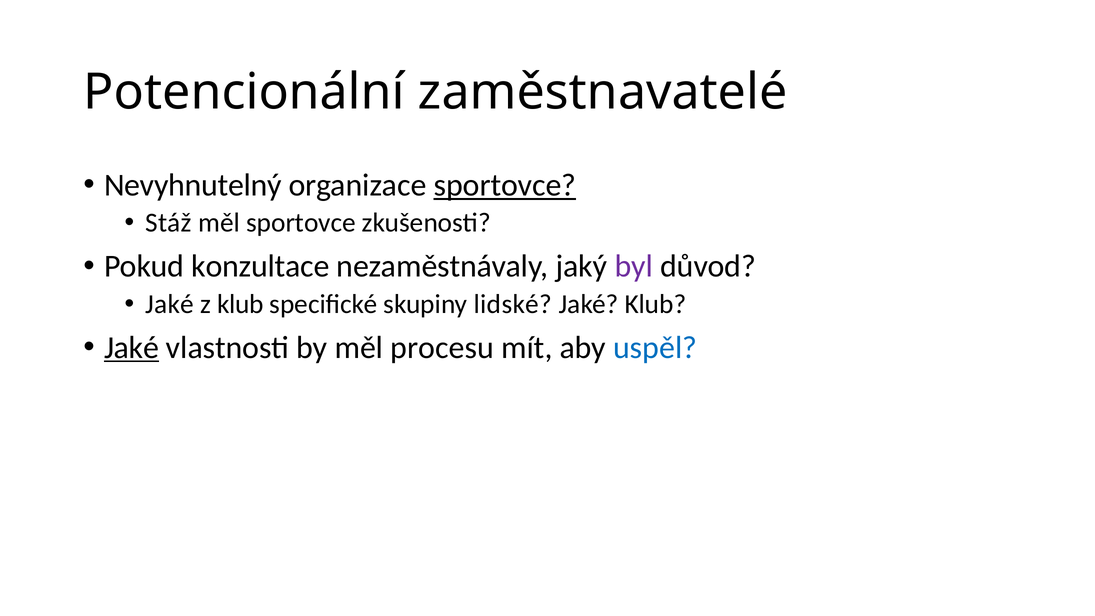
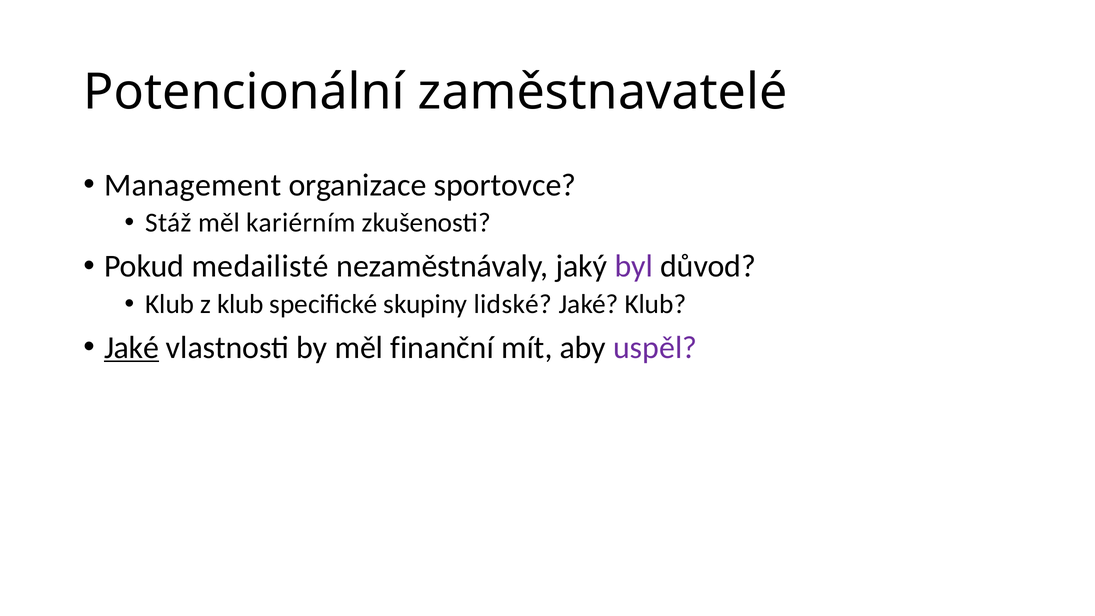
Nevyhnutelný: Nevyhnutelný -> Management
sportovce at (505, 185) underline: present -> none
měl sportovce: sportovce -> kariérním
konzultace: konzultace -> medailisté
Jaké at (170, 304): Jaké -> Klub
procesu: procesu -> finanční
uspěl colour: blue -> purple
